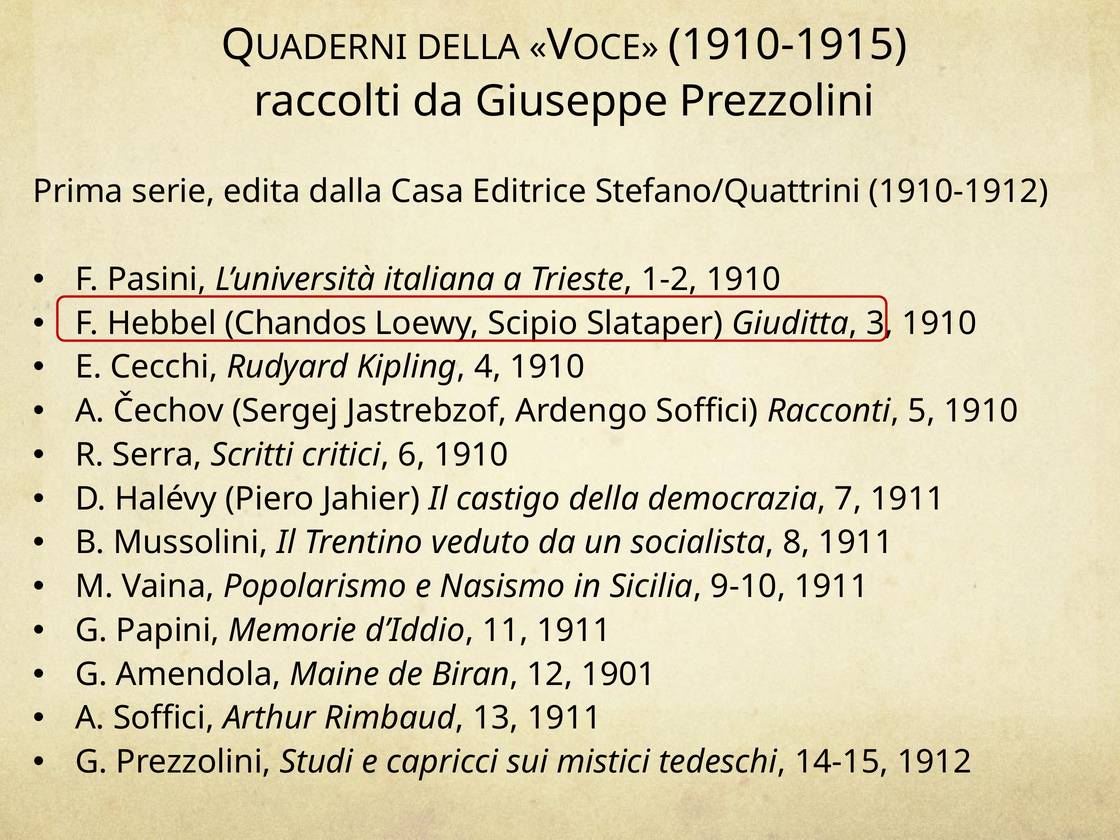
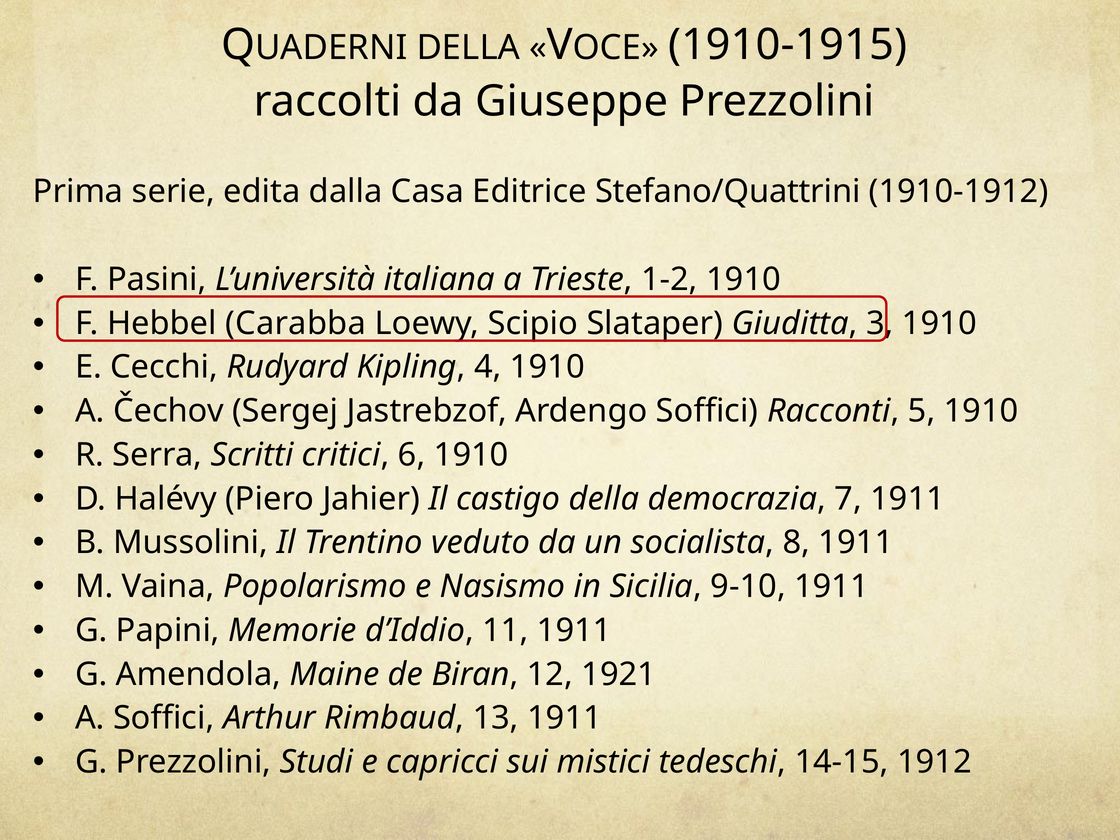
Chandos: Chandos -> Carabba
1901: 1901 -> 1921
